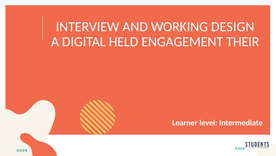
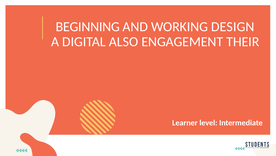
INTERVIEW: INTERVIEW -> BEGINNING
HELD: HELD -> ALSO
